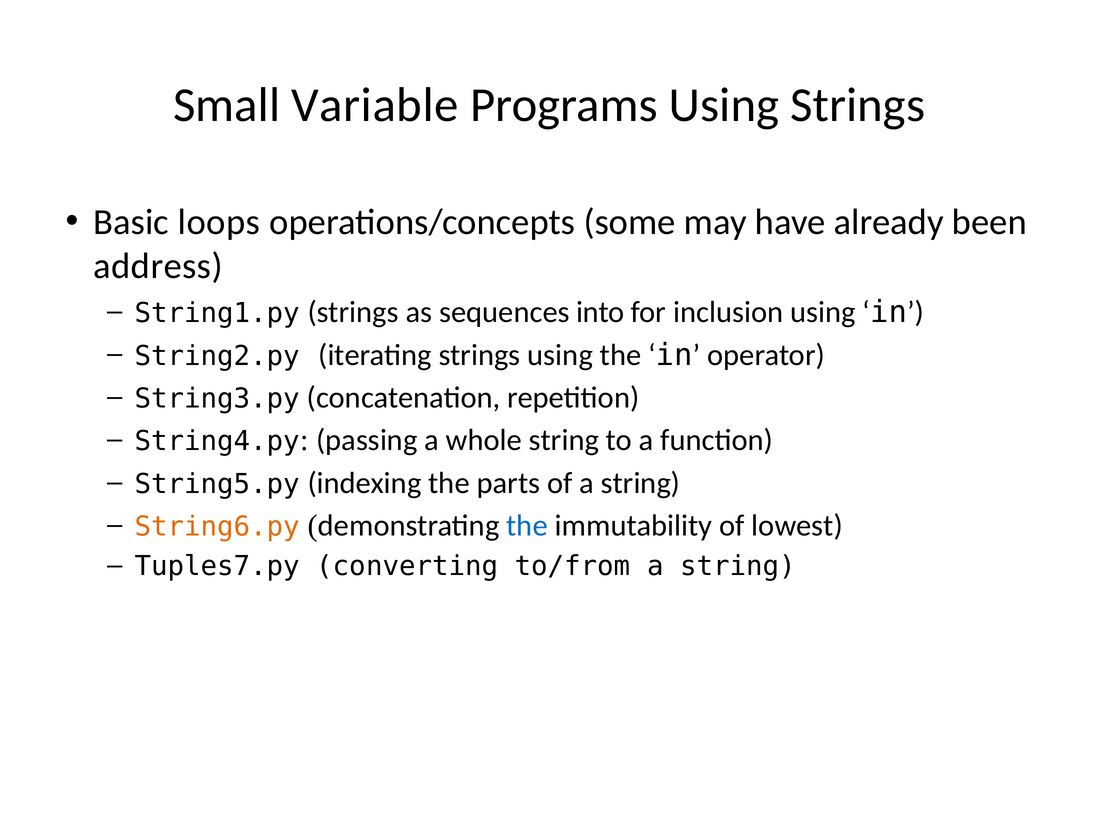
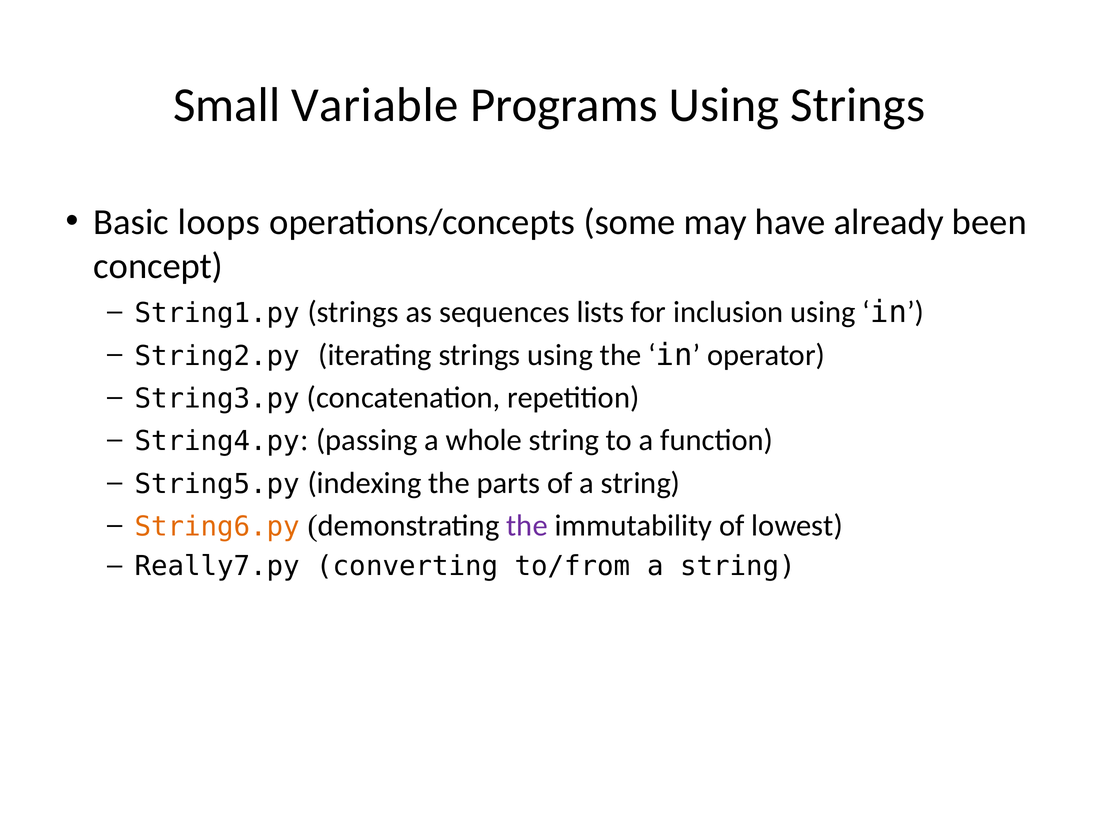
address: address -> concept
into: into -> lists
the at (527, 526) colour: blue -> purple
Tuples7.py: Tuples7.py -> Really7.py
